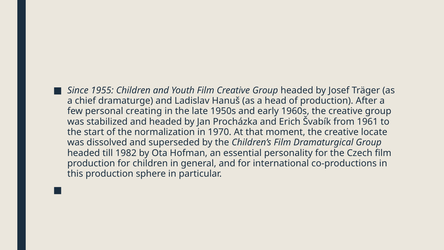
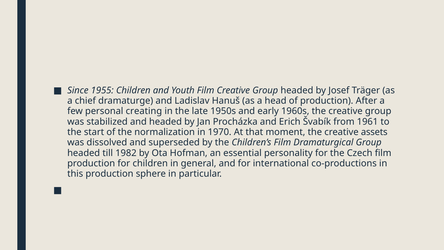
locate: locate -> assets
